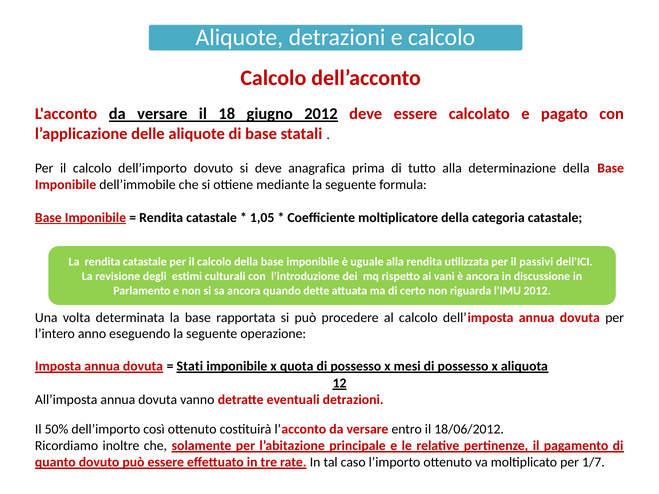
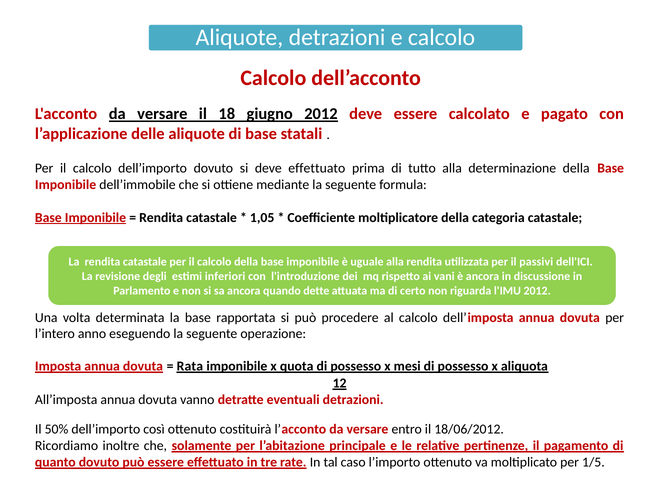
deve anagrafica: anagrafica -> effettuato
culturali: culturali -> inferiori
Stati: Stati -> Rata
1/7: 1/7 -> 1/5
